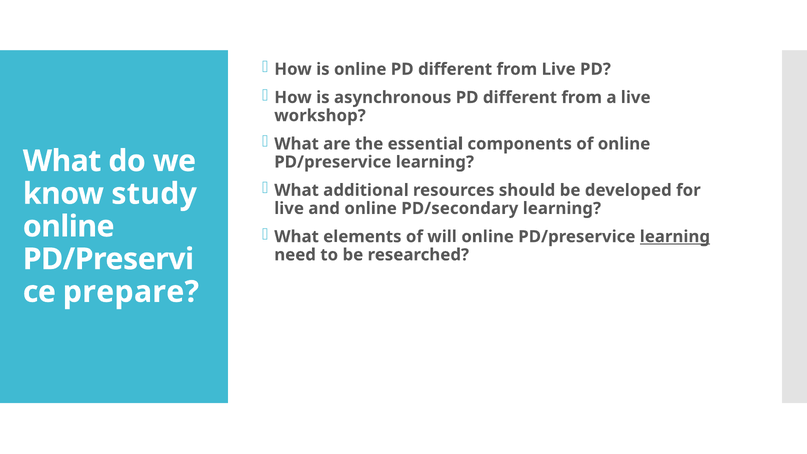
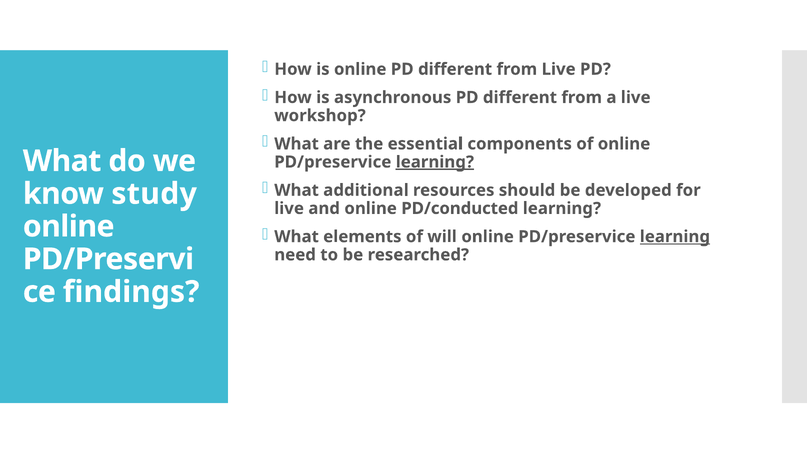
learning at (435, 162) underline: none -> present
PD/secondary: PD/secondary -> PD/conducted
prepare: prepare -> findings
